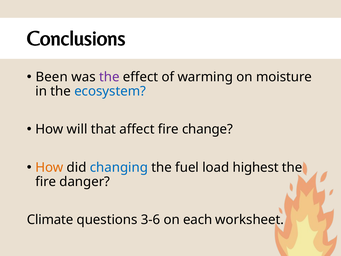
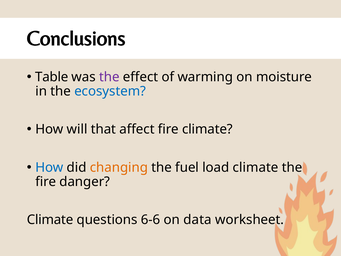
Been: Been -> Table
fire change: change -> climate
How at (49, 167) colour: orange -> blue
changing colour: blue -> orange
load highest: highest -> climate
3-6: 3-6 -> 6-6
each: each -> data
